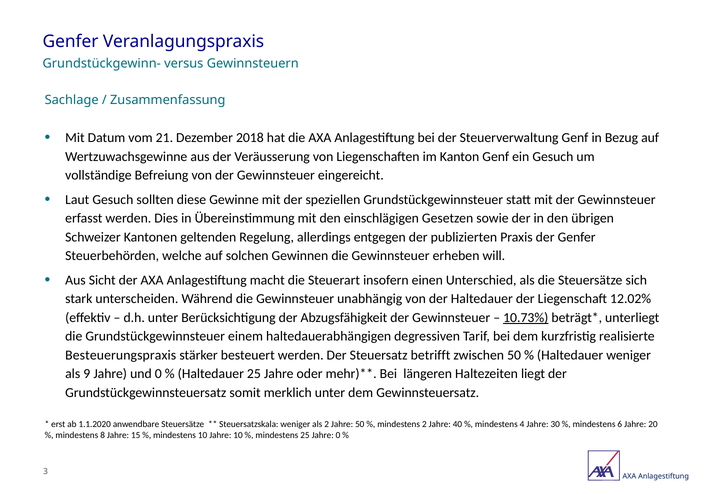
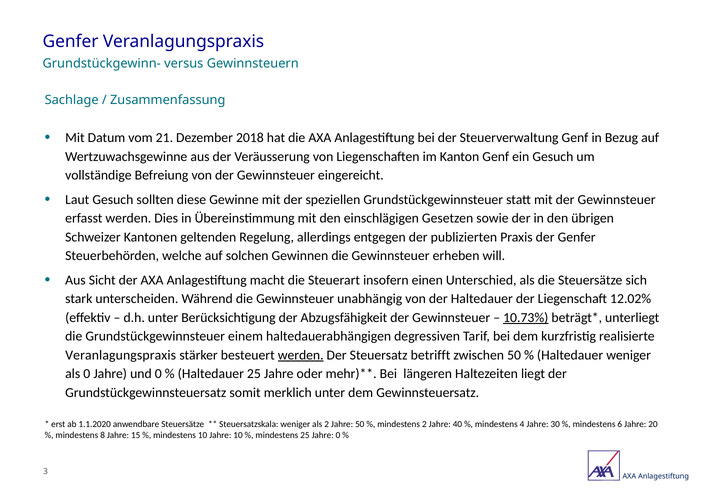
Besteuerungspraxis at (121, 355): Besteuerungspraxis -> Veranlagungspraxis
werden at (301, 355) underline: none -> present
als 9: 9 -> 0
